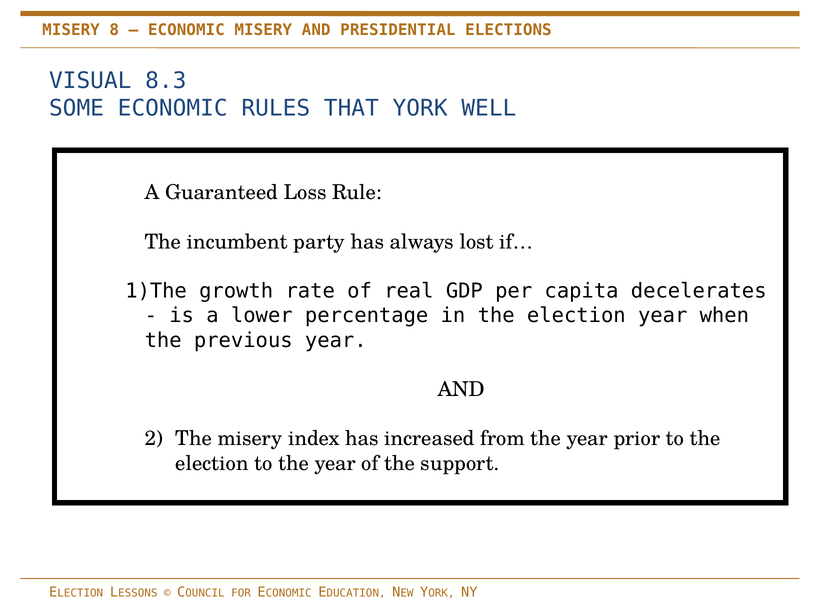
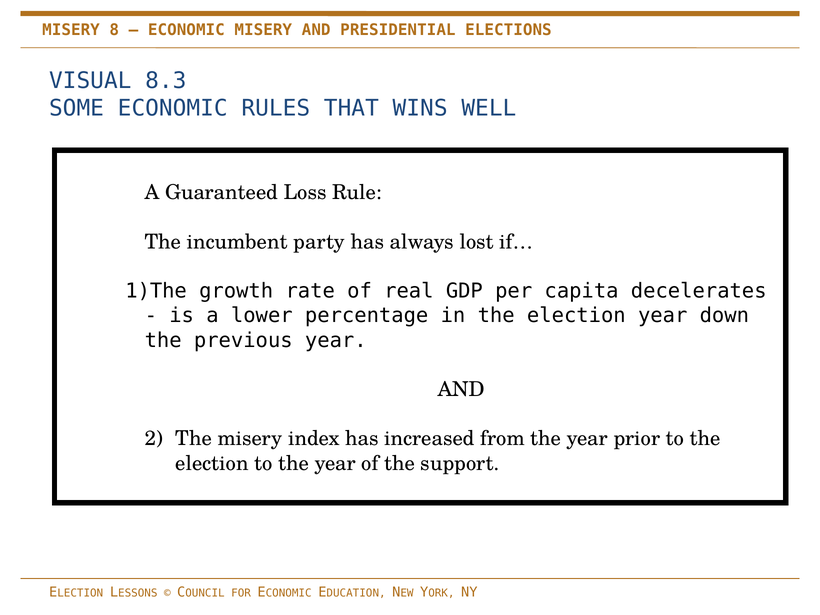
THAT YORK: YORK -> WINS
when: when -> down
